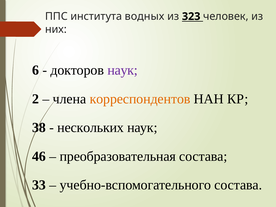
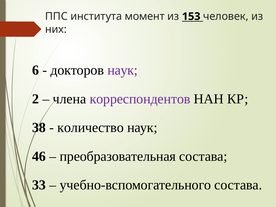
водных: водных -> момент
323: 323 -> 153
корреспондентов colour: orange -> purple
нескольких: нескольких -> количество
